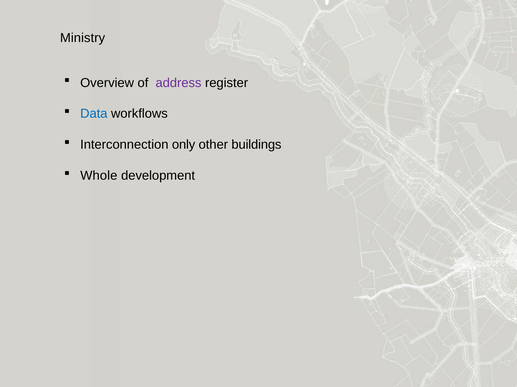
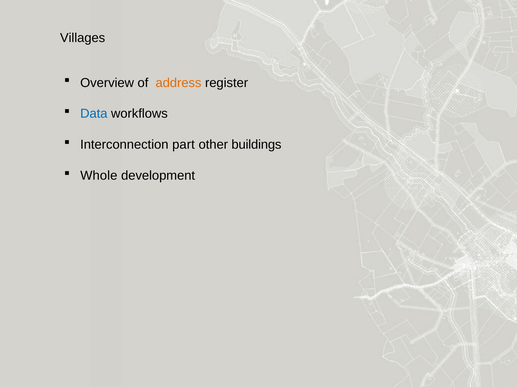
Ministry: Ministry -> Villages
address colour: purple -> orange
only: only -> part
